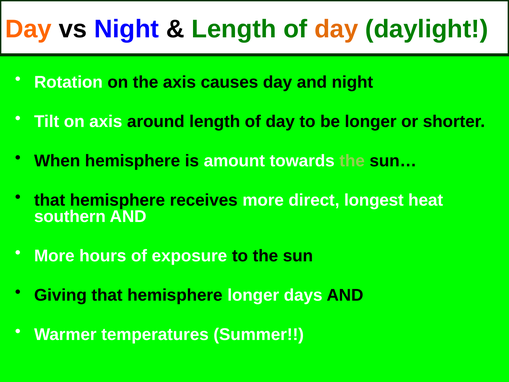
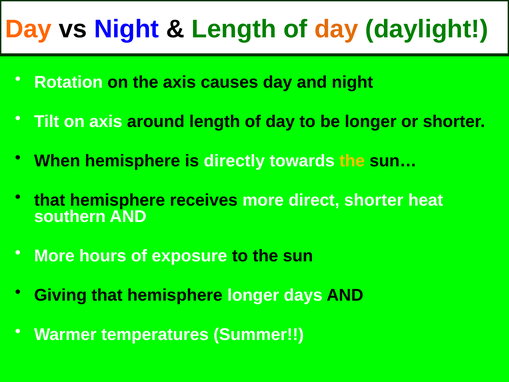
amount: amount -> directly
the at (352, 161) colour: light green -> yellow
direct longest: longest -> shorter
